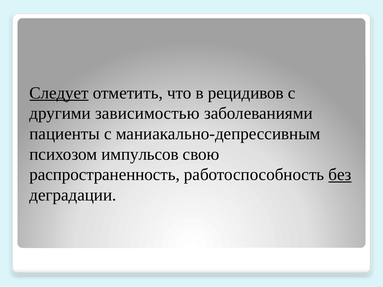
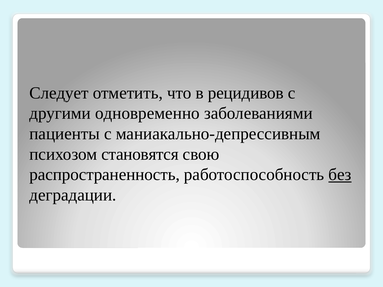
Следует underline: present -> none
зависимостью: зависимостью -> одновременно
импульсов: импульсов -> становятся
